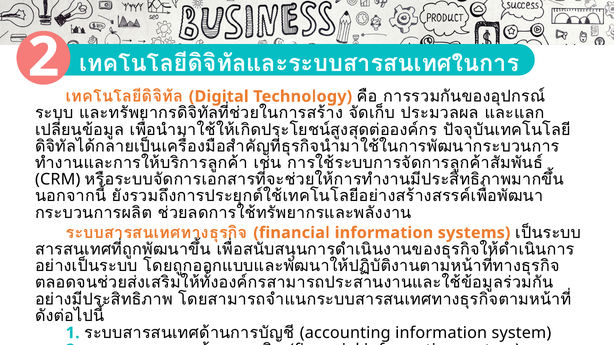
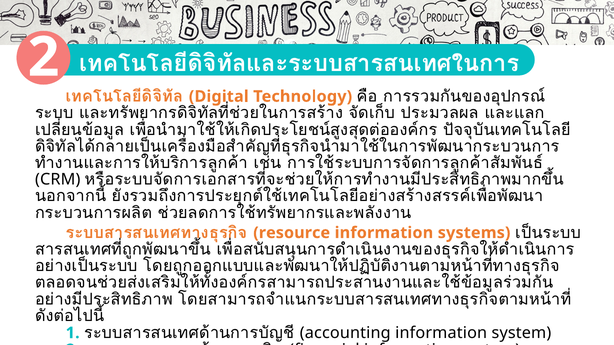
financial at (292, 233): financial -> resource
